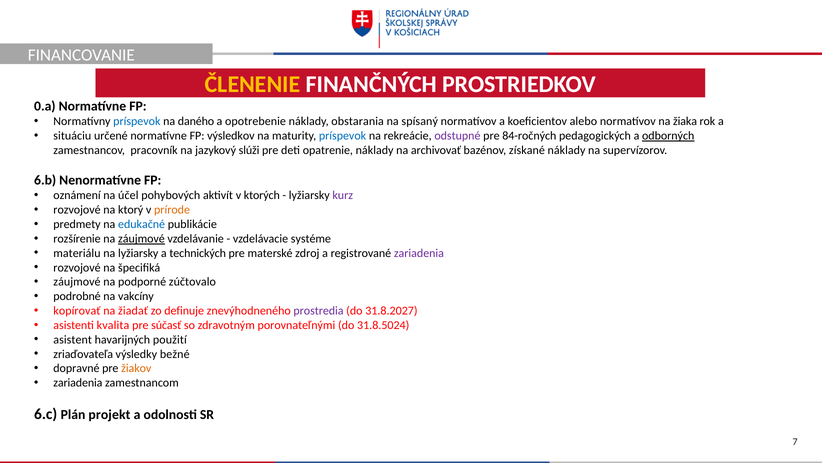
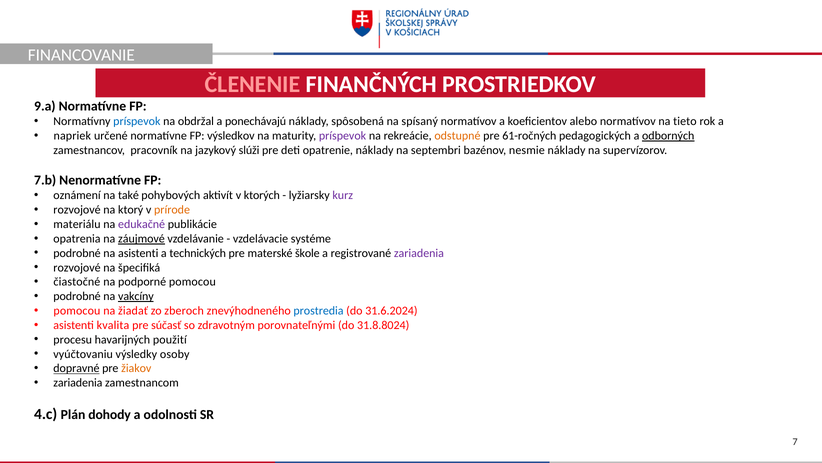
ČLENENIE colour: yellow -> pink
0.a: 0.a -> 9.a
daného: daného -> obdržal
opotrebenie: opotrebenie -> ponechávajú
obstarania: obstarania -> spôsobená
žiaka: žiaka -> tieto
situáciu: situáciu -> napriek
príspevok at (343, 136) colour: blue -> purple
odstupné colour: purple -> orange
84-ročných: 84-ročných -> 61-ročných
archivovať: archivovať -> septembri
získané: získané -> nesmie
6.b: 6.b -> 7.b
účel: účel -> také
predmety: predmety -> materiálu
edukačné colour: blue -> purple
rozšírenie: rozšírenie -> opatrenia
materiálu at (77, 253): materiálu -> podrobné
na lyžiarsky: lyžiarsky -> asistenti
zdroj: zdroj -> škole
záujmové at (77, 282): záujmové -> čiastočné
podporné zúčtovalo: zúčtovalo -> pomocou
vakcíny underline: none -> present
kopírovať at (77, 310): kopírovať -> pomocou
definuje: definuje -> zberoch
prostredia colour: purple -> blue
31.8.2027: 31.8.2027 -> 31.6.2024
31.8.5024: 31.8.5024 -> 31.8.8024
asistent: asistent -> procesu
zriaďovateľa: zriaďovateľa -> vyúčtovaniu
bežné: bežné -> osoby
dopravné underline: none -> present
6.c: 6.c -> 4.c
projekt: projekt -> dohody
